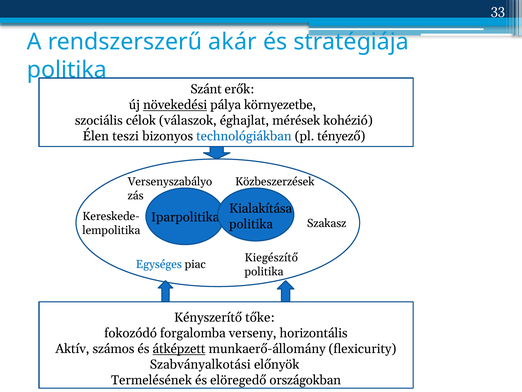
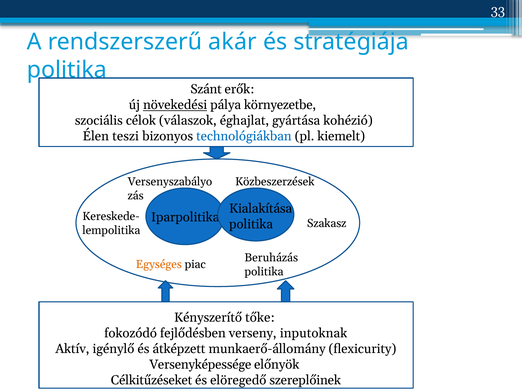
mérések: mérések -> gyártása
tényező: tényező -> kiemelt
Kiegészítő: Kiegészítő -> Beruházás
Egységes colour: blue -> orange
forgalomba: forgalomba -> fejlődésben
horizontális: horizontális -> inputoknak
számos: számos -> igénylő
átképzett underline: present -> none
Szabványalkotási: Szabványalkotási -> Versenyképessége
Termelésének: Termelésének -> Célkitűzéseket
országokban: országokban -> szereplőinek
